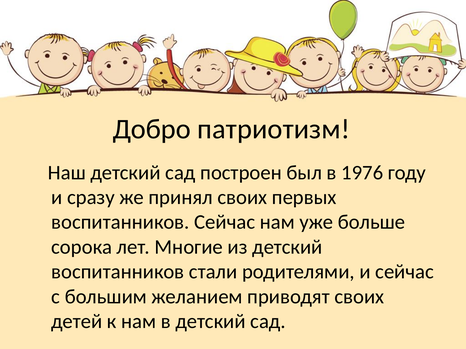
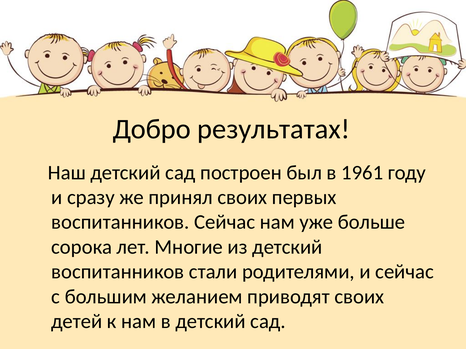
патриотизм: патриотизм -> результатах
1976: 1976 -> 1961
